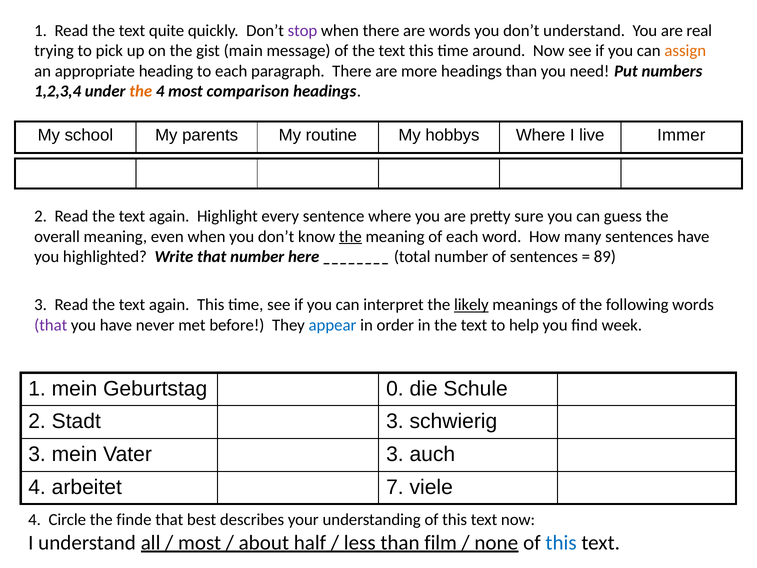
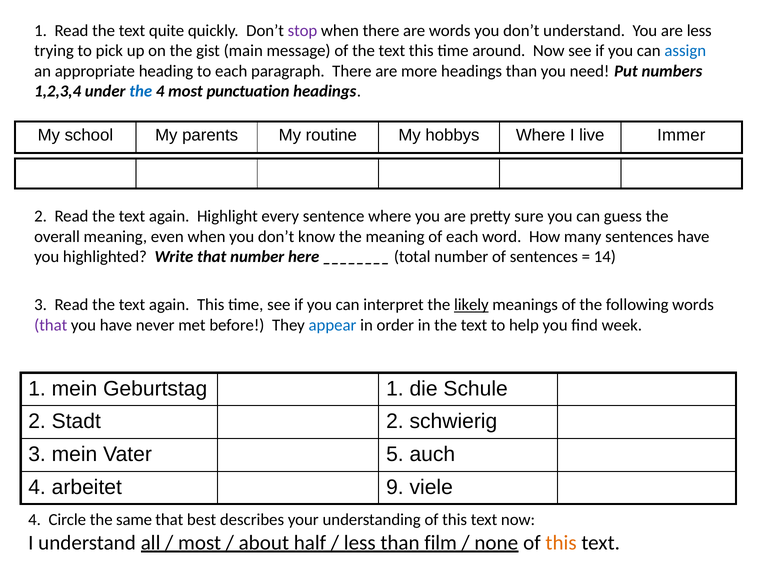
are real: real -> less
assign colour: orange -> blue
the at (141, 91) colour: orange -> blue
comparison: comparison -> punctuation
the at (350, 236) underline: present -> none
89: 89 -> 14
Geburtstag 0: 0 -> 1
Stadt 3: 3 -> 2
Vater 3: 3 -> 5
7: 7 -> 9
finde: finde -> same
this at (561, 542) colour: blue -> orange
